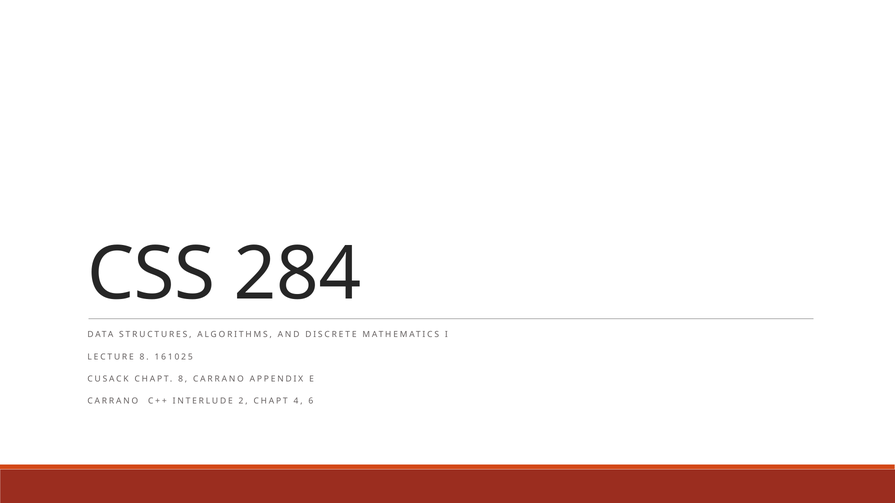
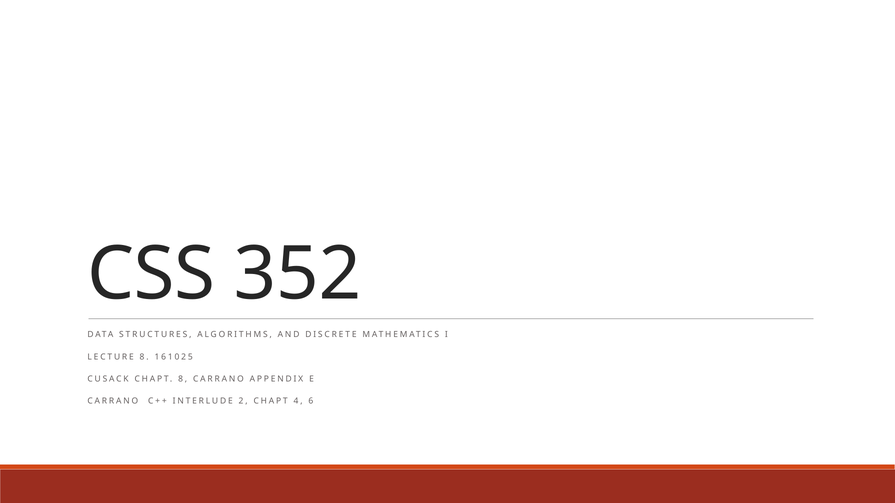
284: 284 -> 352
